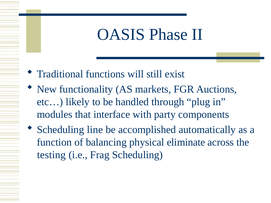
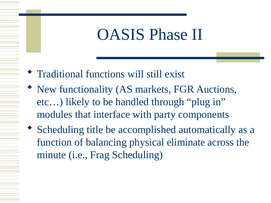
line: line -> title
testing: testing -> minute
